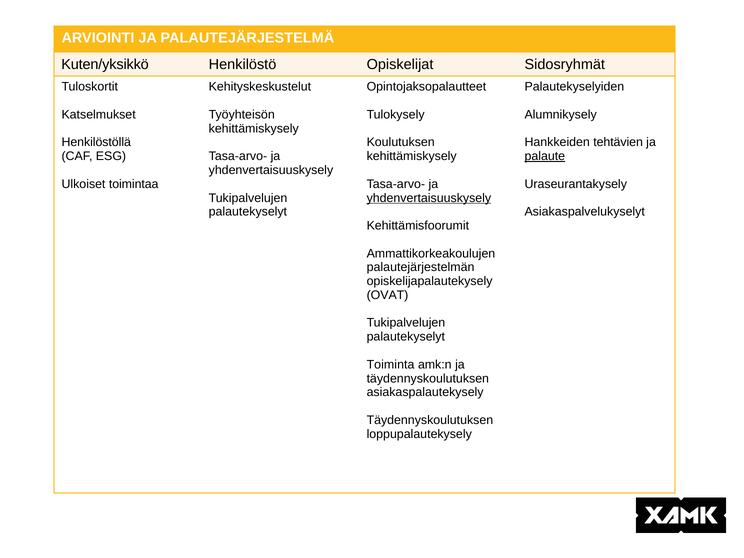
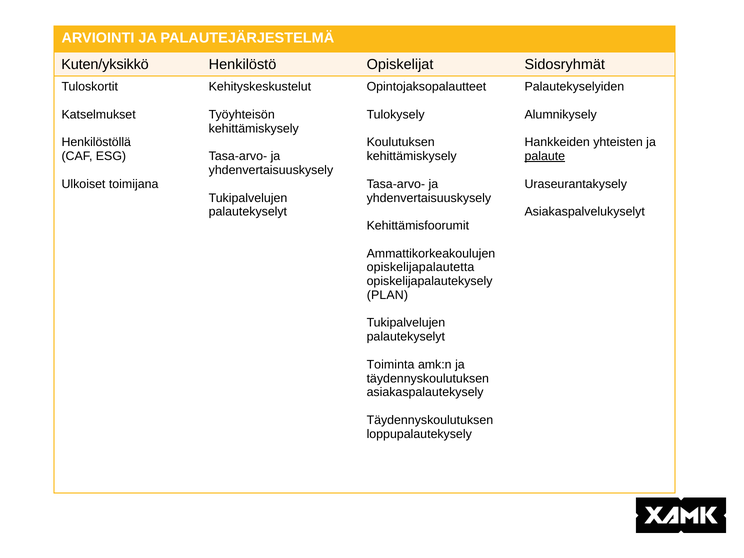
tehtävien: tehtävien -> yhteisten
toimintaa: toimintaa -> toimijana
yhdenvertaisuuskysely at (429, 198) underline: present -> none
palautejärjestelmän: palautejärjestelmän -> opiskelijapalautetta
OVAT: OVAT -> PLAN
